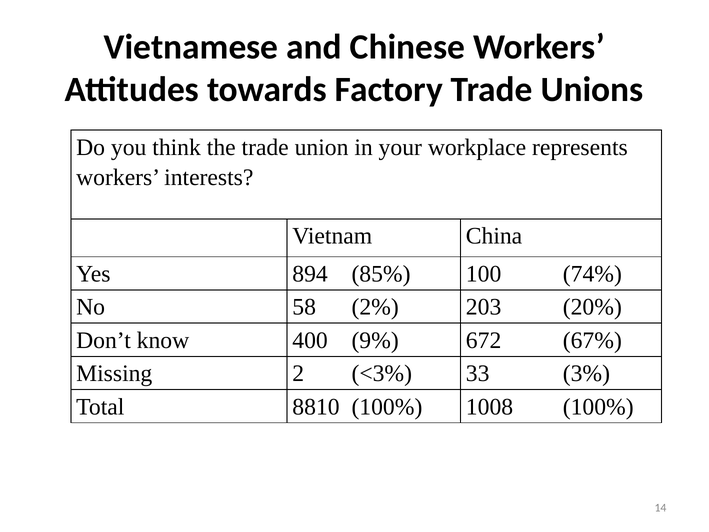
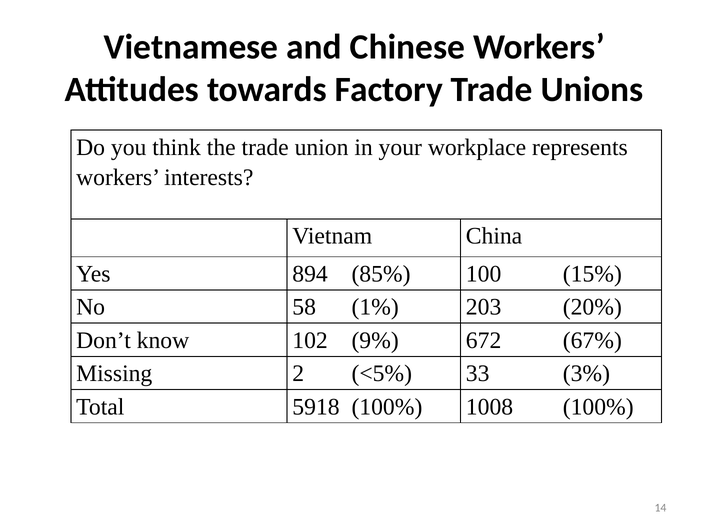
74%: 74% -> 15%
2%: 2% -> 1%
400: 400 -> 102
<3%: <3% -> <5%
8810: 8810 -> 5918
